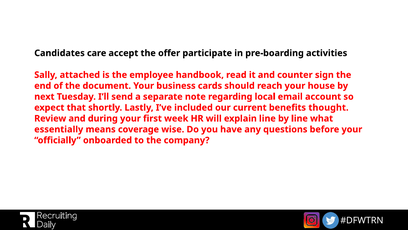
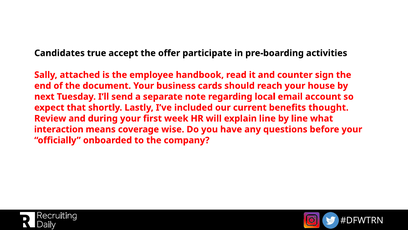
care: care -> true
essentially: essentially -> interaction
